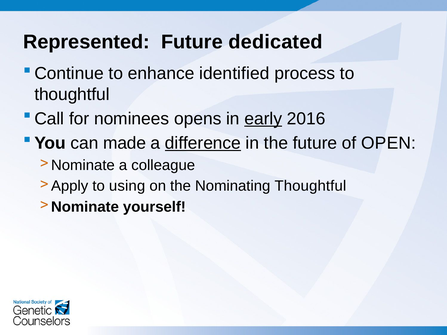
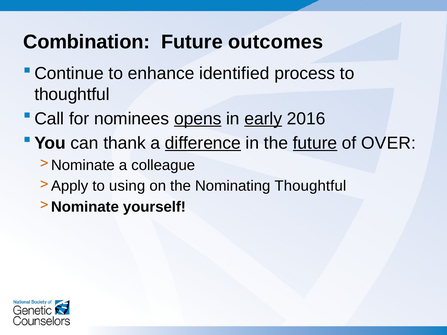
Represented: Represented -> Combination
dedicated: dedicated -> outcomes
opens underline: none -> present
made: made -> thank
future at (315, 143) underline: none -> present
OPEN: OPEN -> OVER
